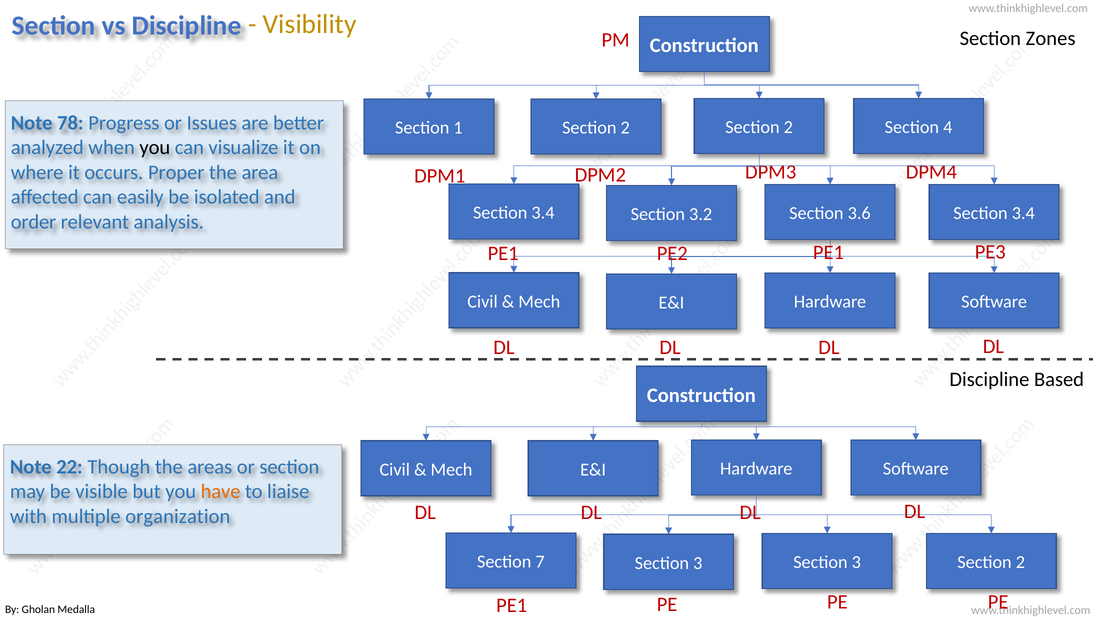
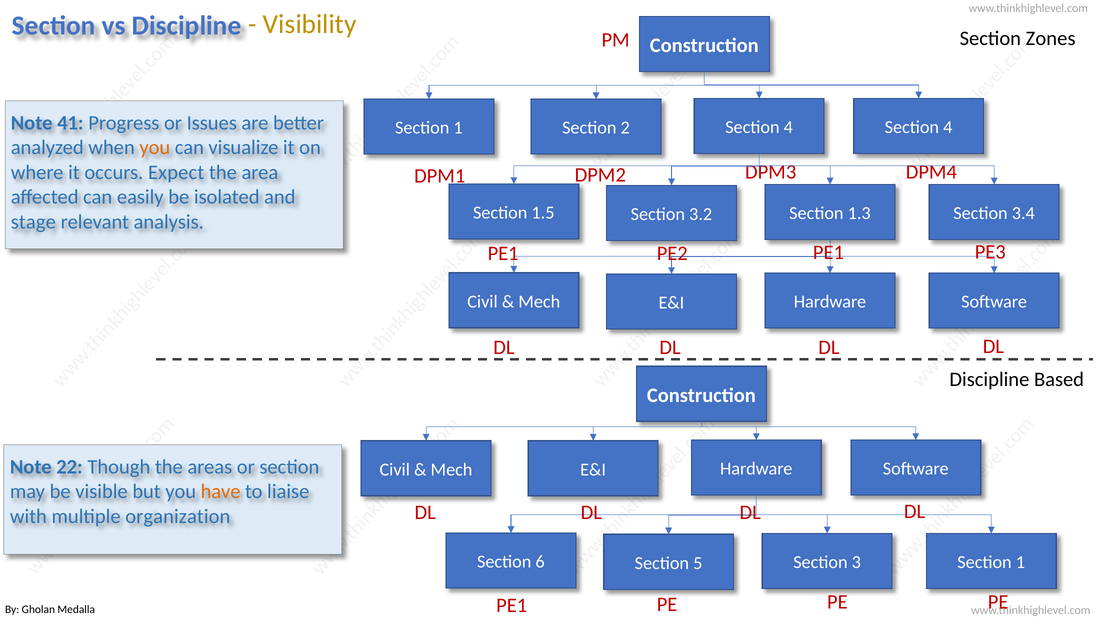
78: 78 -> 41
2 at (788, 127): 2 -> 4
you at (155, 148) colour: black -> orange
Proper: Proper -> Expect
3.4 at (543, 213): 3.4 -> 1.5
3.6: 3.6 -> 1.3
order: order -> stage
7: 7 -> 6
3 at (698, 563): 3 -> 5
3 Section 2: 2 -> 1
